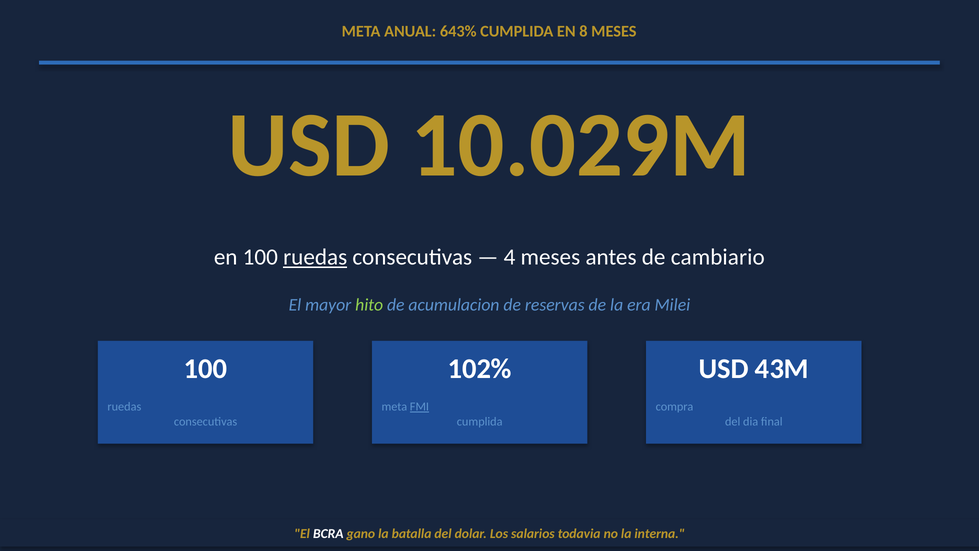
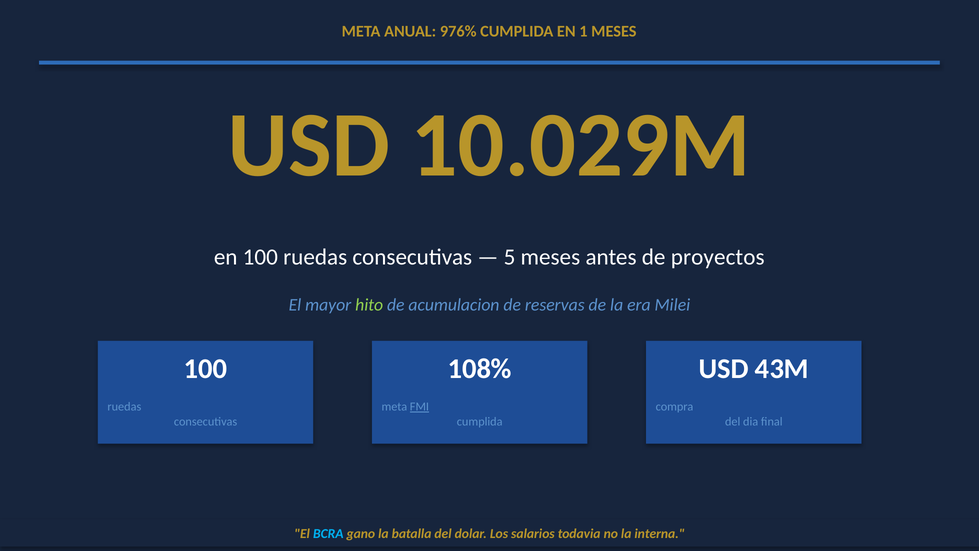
643%: 643% -> 976%
8: 8 -> 1
ruedas at (315, 257) underline: present -> none
4: 4 -> 5
cambiario: cambiario -> proyectos
102%: 102% -> 108%
BCRA colour: white -> light blue
